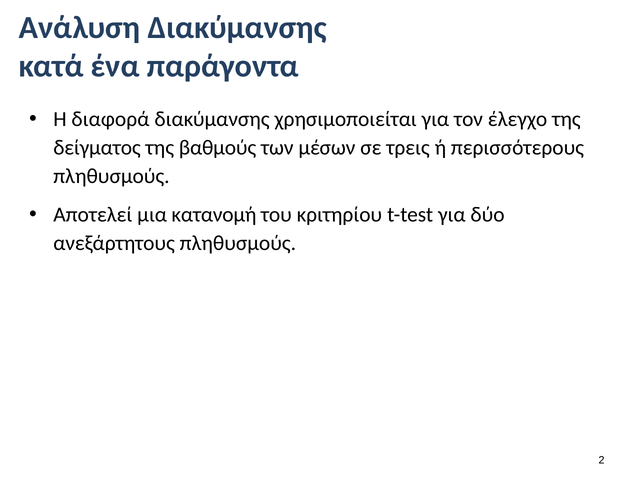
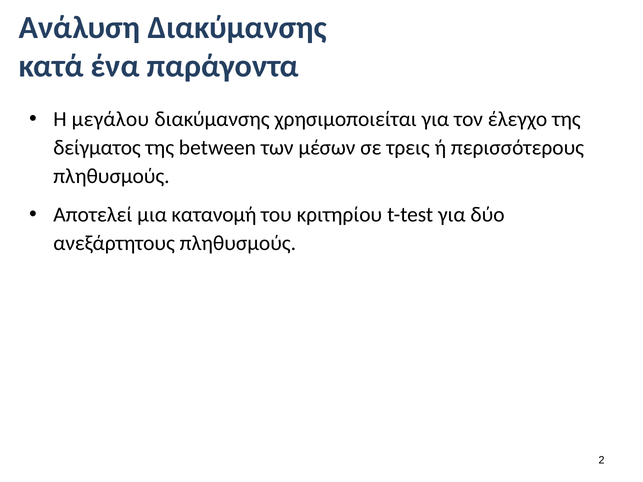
διαφορά: διαφορά -> μεγάλου
βαθμούς: βαθμούς -> between
